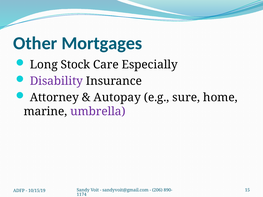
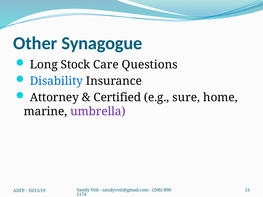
Mortgages: Mortgages -> Synagogue
Especially: Especially -> Questions
Disability colour: purple -> blue
Autopay: Autopay -> Certified
